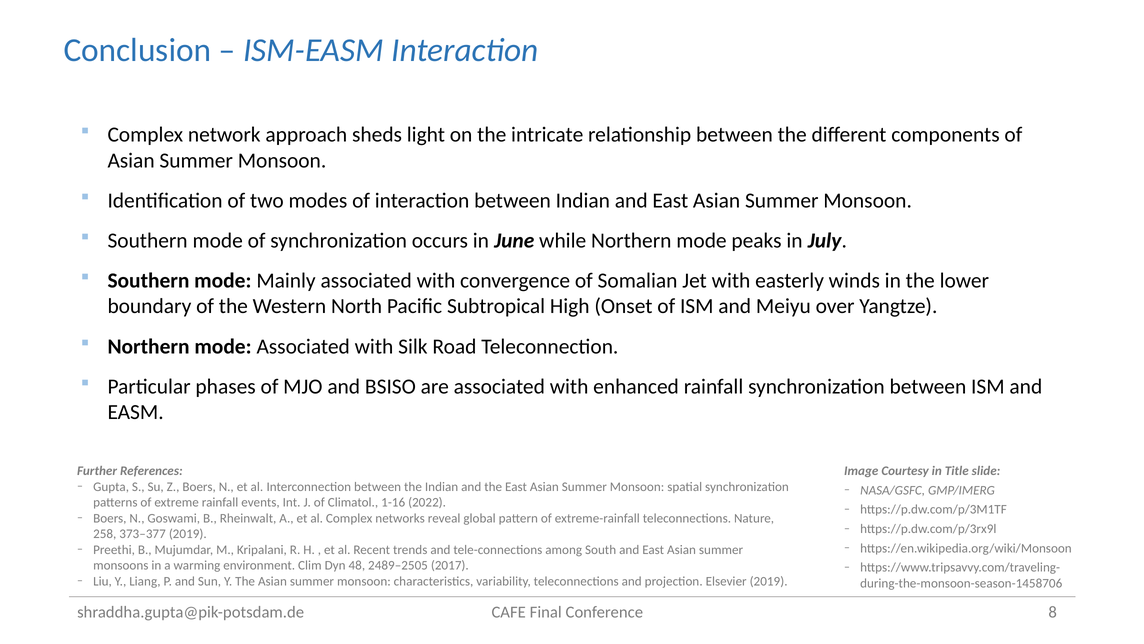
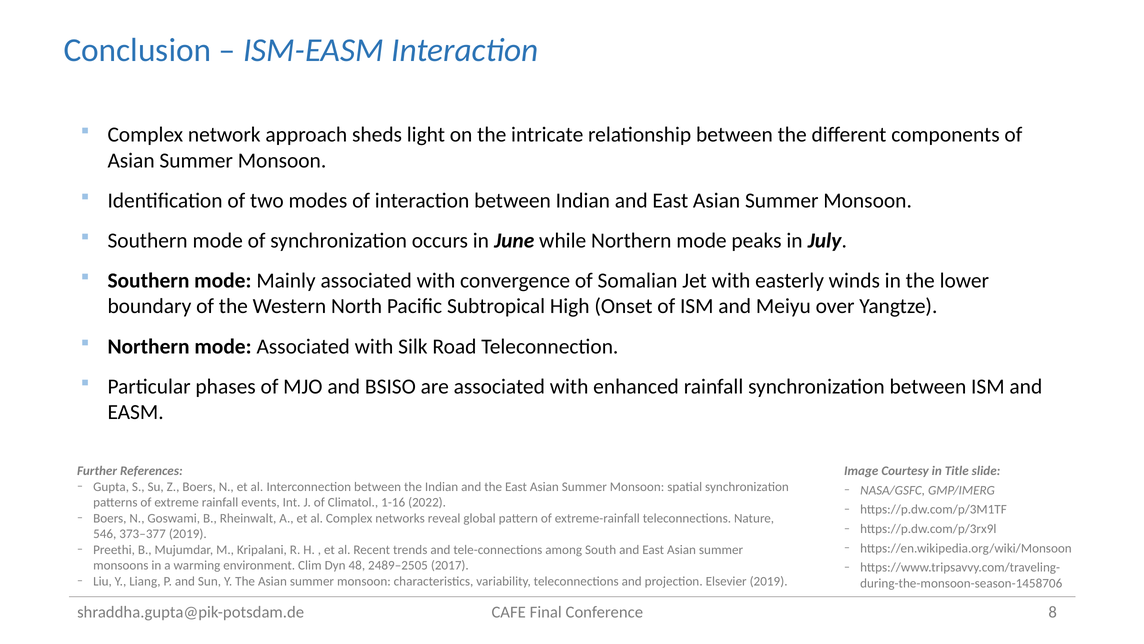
258: 258 -> 546
